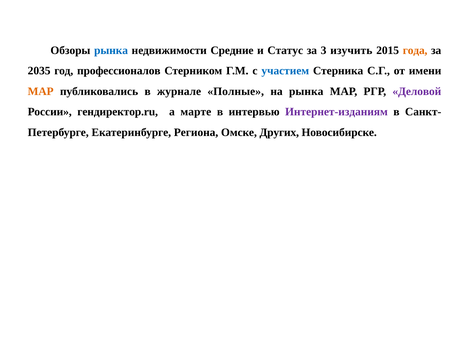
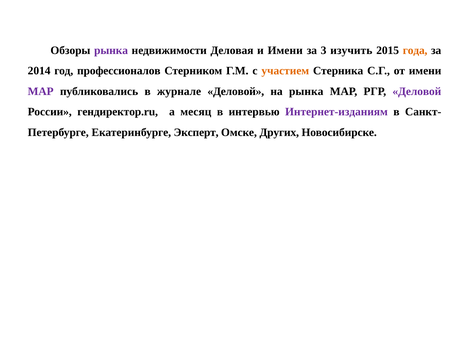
рынка at (111, 50) colour: blue -> purple
Средние: Средние -> Деловая
и Статус: Статус -> Имени
2035: 2035 -> 2014
участием colour: blue -> orange
МАР at (41, 91) colour: orange -> purple
журнале Полные: Полные -> Деловой
марте: марте -> месяц
Региона: Региона -> Эксперт
